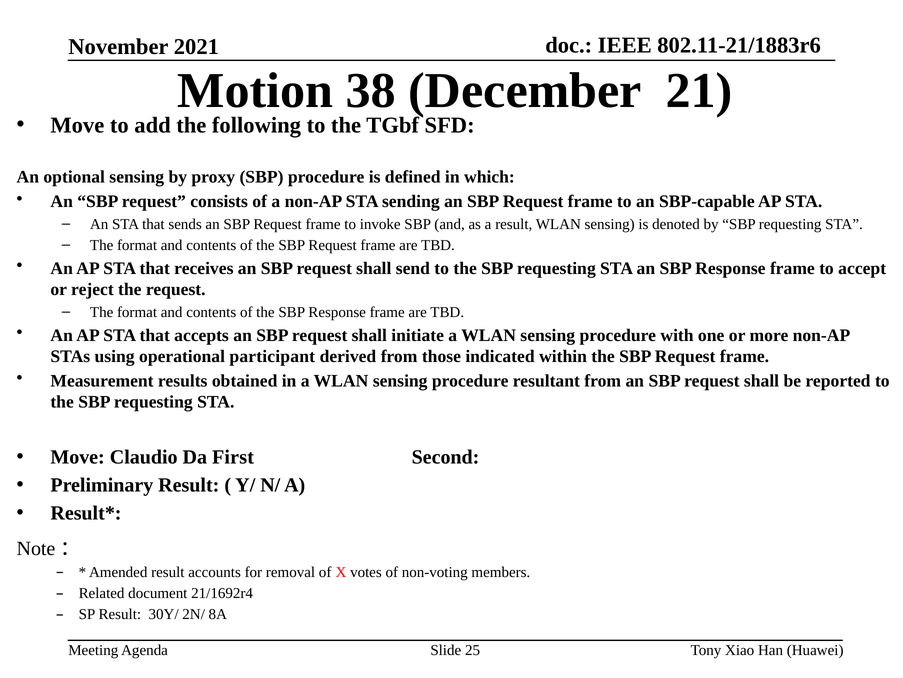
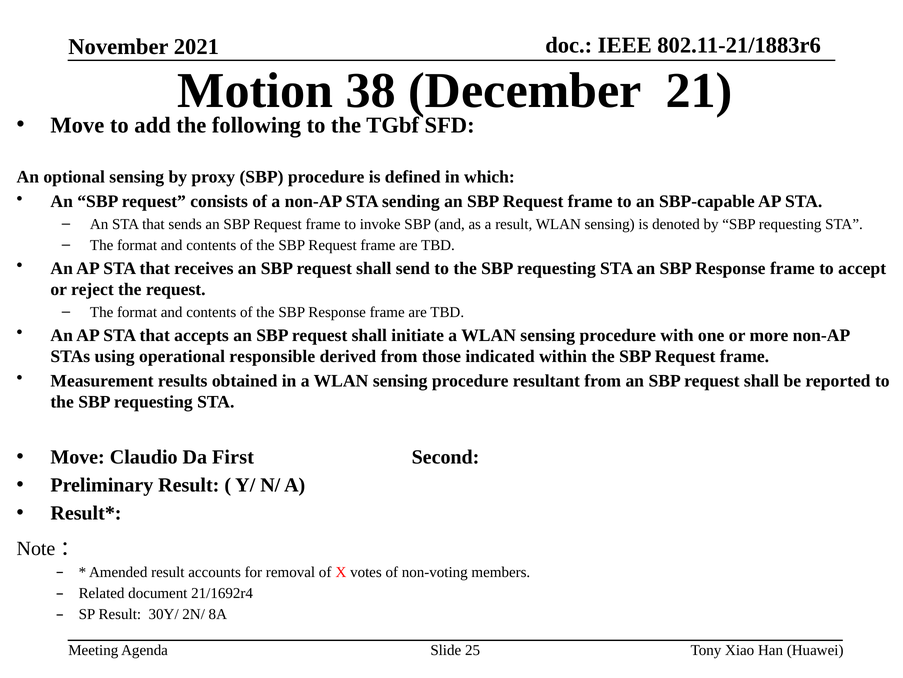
participant: participant -> responsible
